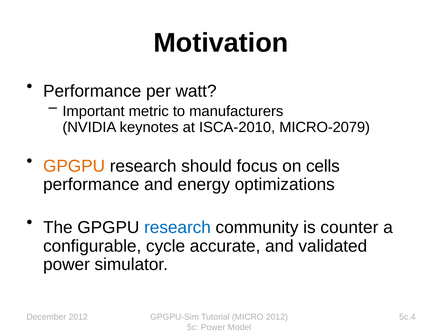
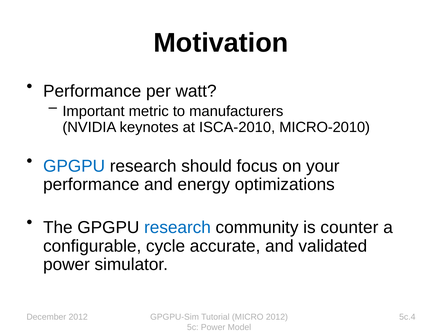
MICRO-2079: MICRO-2079 -> MICRO-2010
GPGPU at (74, 166) colour: orange -> blue
cells: cells -> your
